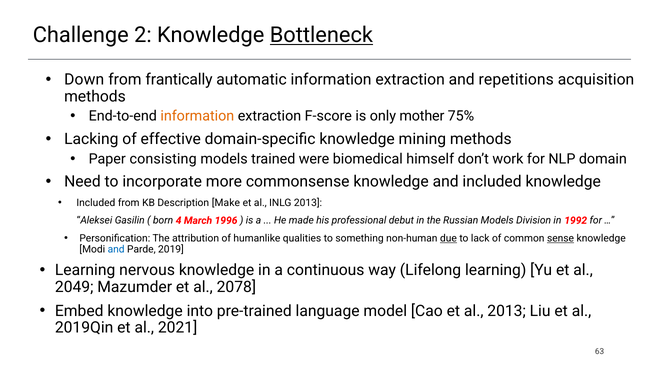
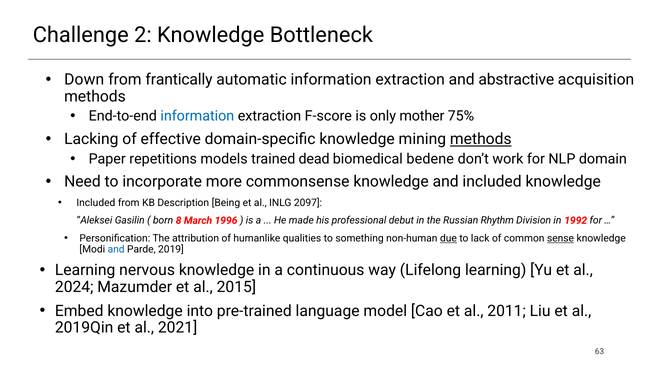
Bottleneck underline: present -> none
repetitions: repetitions -> abstractive
information at (197, 116) colour: orange -> blue
methods at (481, 139) underline: none -> present
consisting: consisting -> repetitions
were: were -> dead
himself: himself -> bedene
Make: Make -> Being
INLG 2013: 2013 -> 2097
4: 4 -> 8
Russian Models: Models -> Rhythm
2049: 2049 -> 2024
2078: 2078 -> 2015
al 2013: 2013 -> 2011
